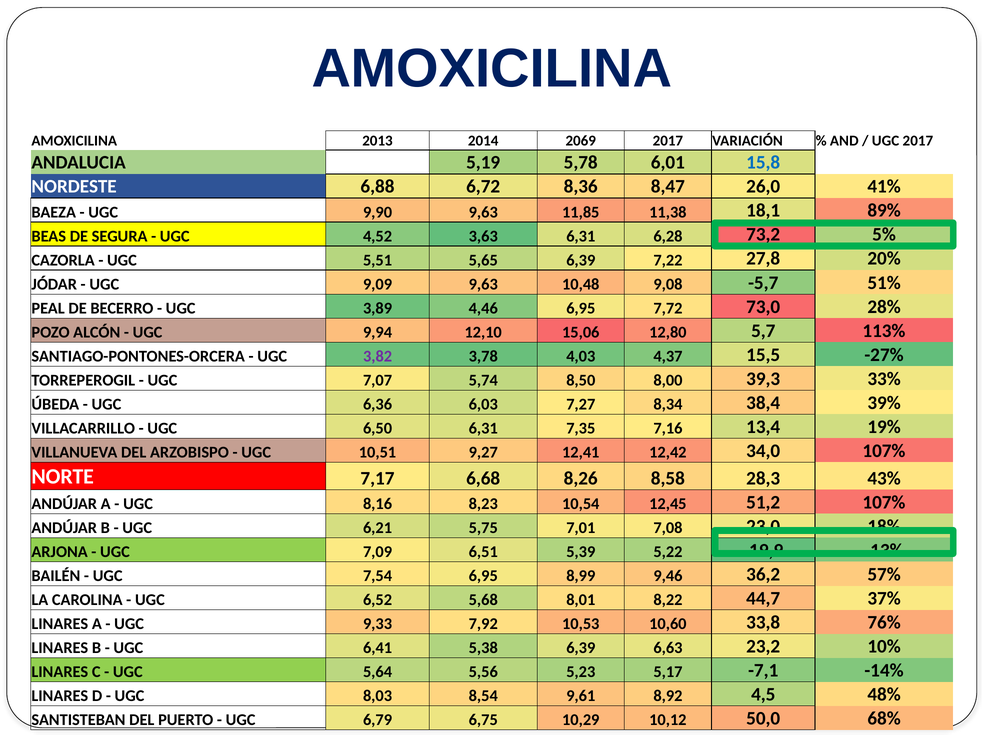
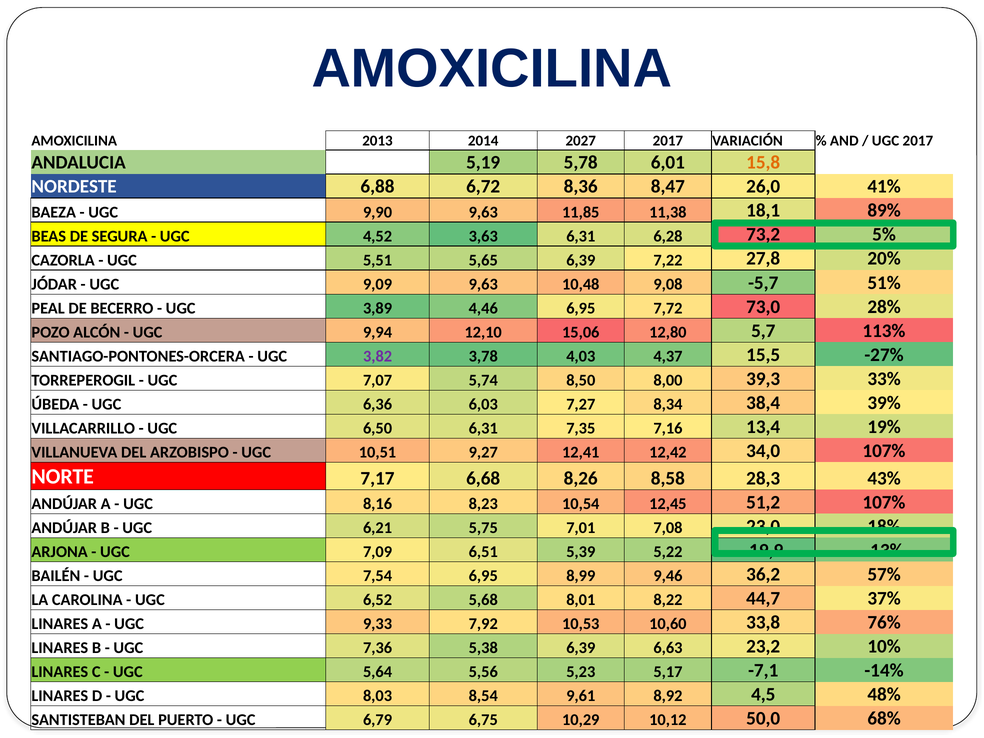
2069: 2069 -> 2027
15,8 colour: blue -> orange
6,41: 6,41 -> 7,36
